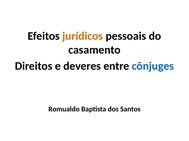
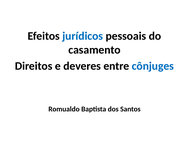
jurídicos colour: orange -> blue
